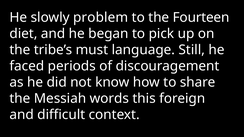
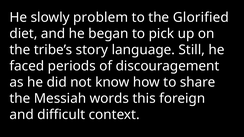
Fourteen: Fourteen -> Glorified
must: must -> story
